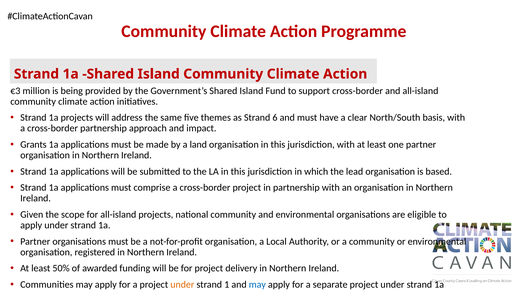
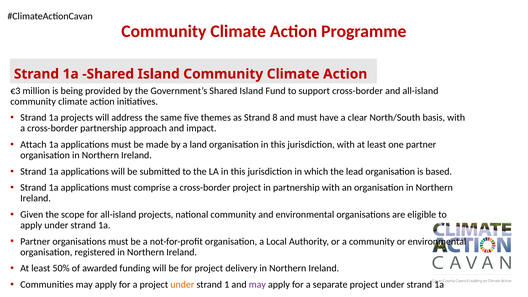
6: 6 -> 8
Grants: Grants -> Attach
may at (257, 285) colour: blue -> purple
